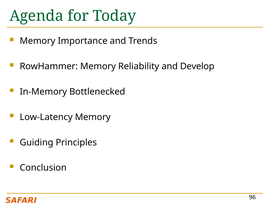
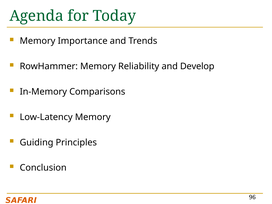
Bottlenecked: Bottlenecked -> Comparisons
